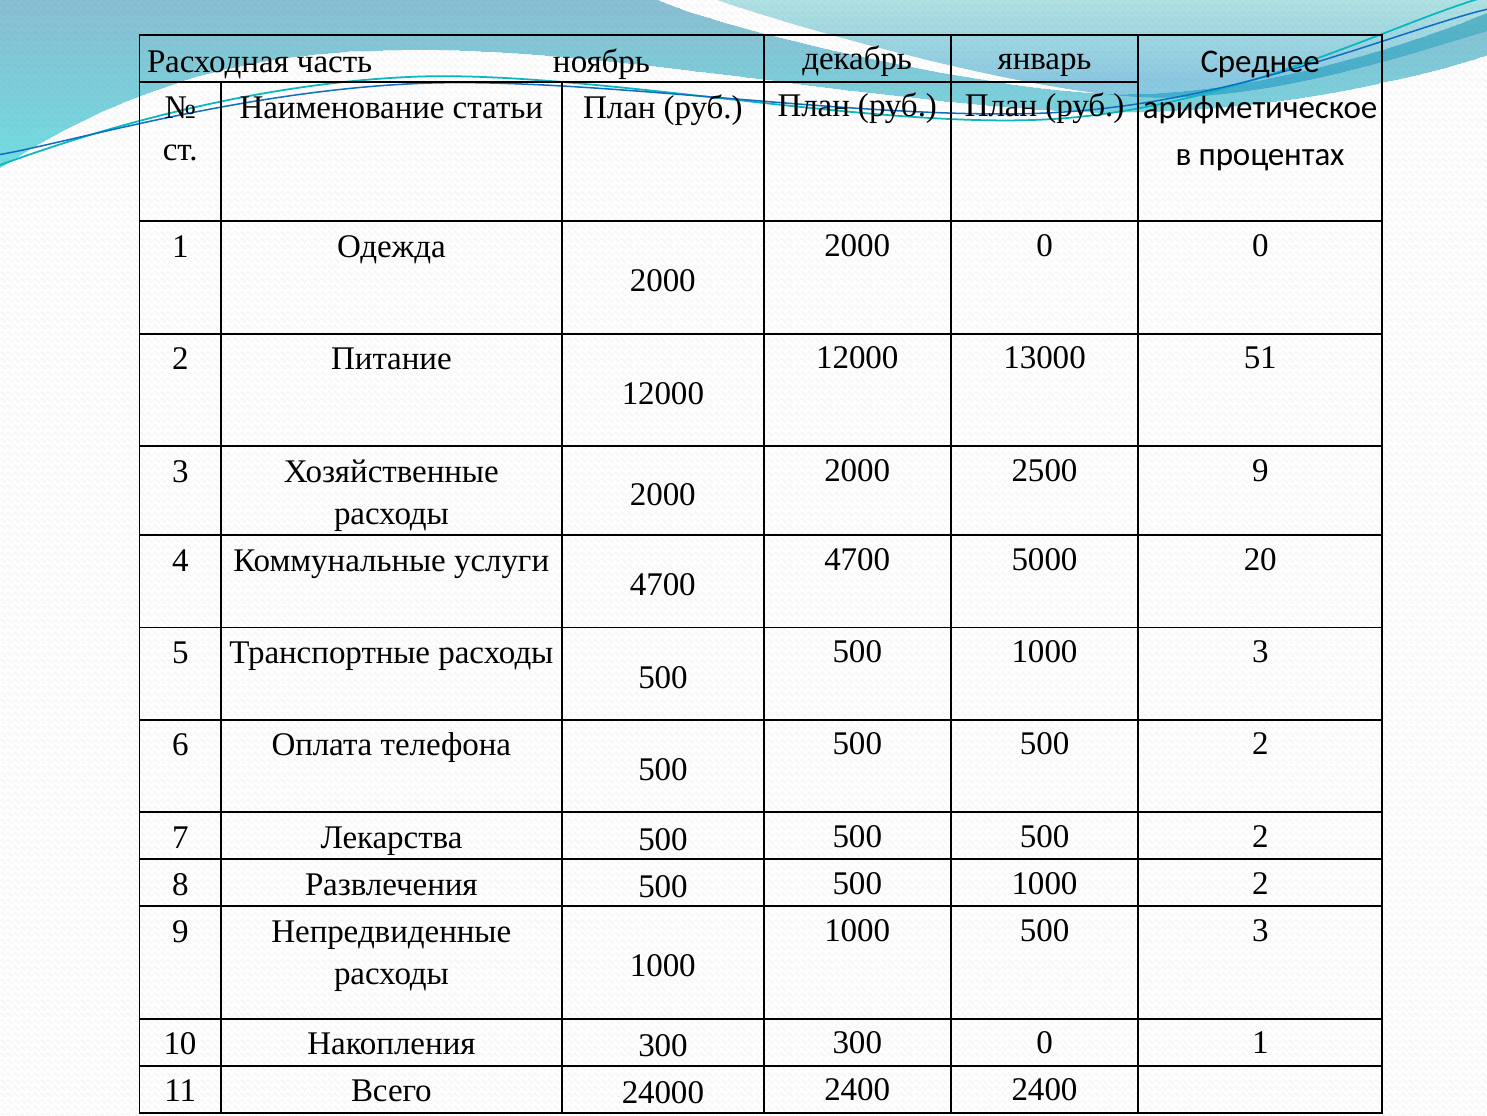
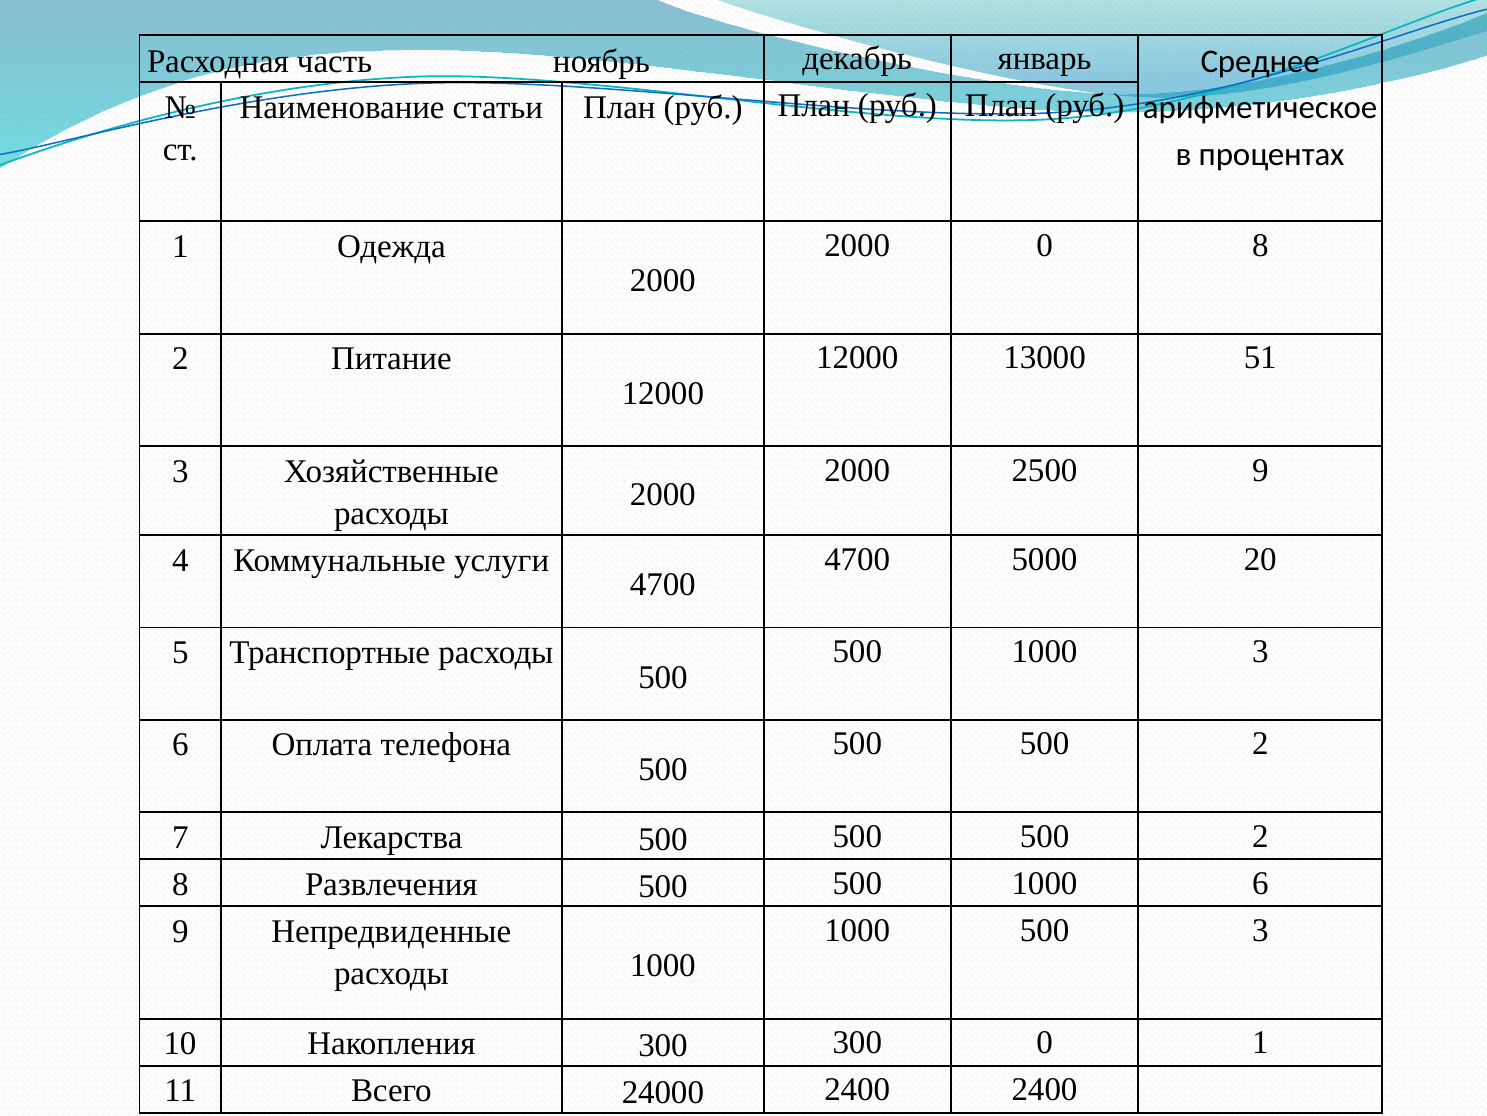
0 0: 0 -> 8
1000 2: 2 -> 6
